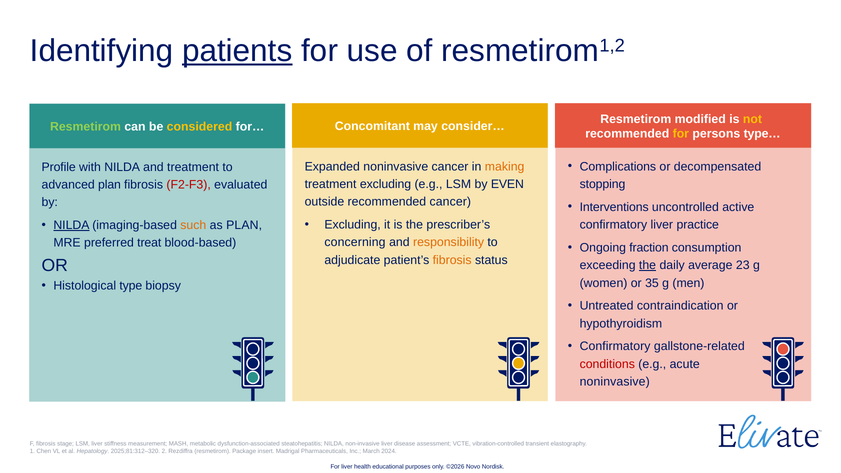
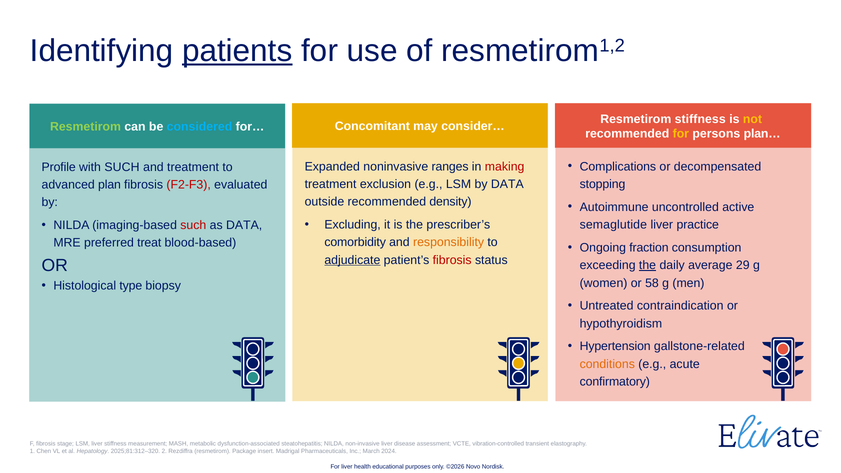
Resmetirom modified: modified -> stiffness
considered colour: yellow -> light blue
type…: type… -> plan…
noninvasive cancer: cancer -> ranges
making colour: orange -> red
with NILDA: NILDA -> SUCH
treatment excluding: excluding -> exclusion
by EVEN: EVEN -> DATA
recommended cancer: cancer -> density
Interventions: Interventions -> Autoimmune
NILDA at (71, 225) underline: present -> none
such at (193, 225) colour: orange -> red
as PLAN: PLAN -> DATA
confirmatory at (613, 225): confirmatory -> semaglutide
concerning: concerning -> comorbidity
adjudicate underline: none -> present
fibrosis at (452, 260) colour: orange -> red
23: 23 -> 29
35: 35 -> 58
Confirmatory at (615, 346): Confirmatory -> Hypertension
conditions colour: red -> orange
noninvasive at (615, 382): noninvasive -> confirmatory
